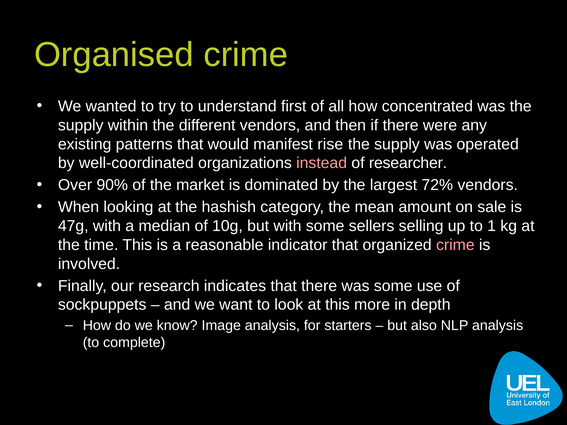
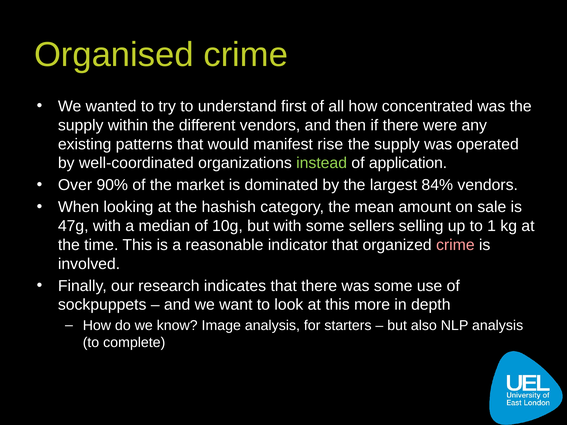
instead colour: pink -> light green
researcher: researcher -> application
72%: 72% -> 84%
